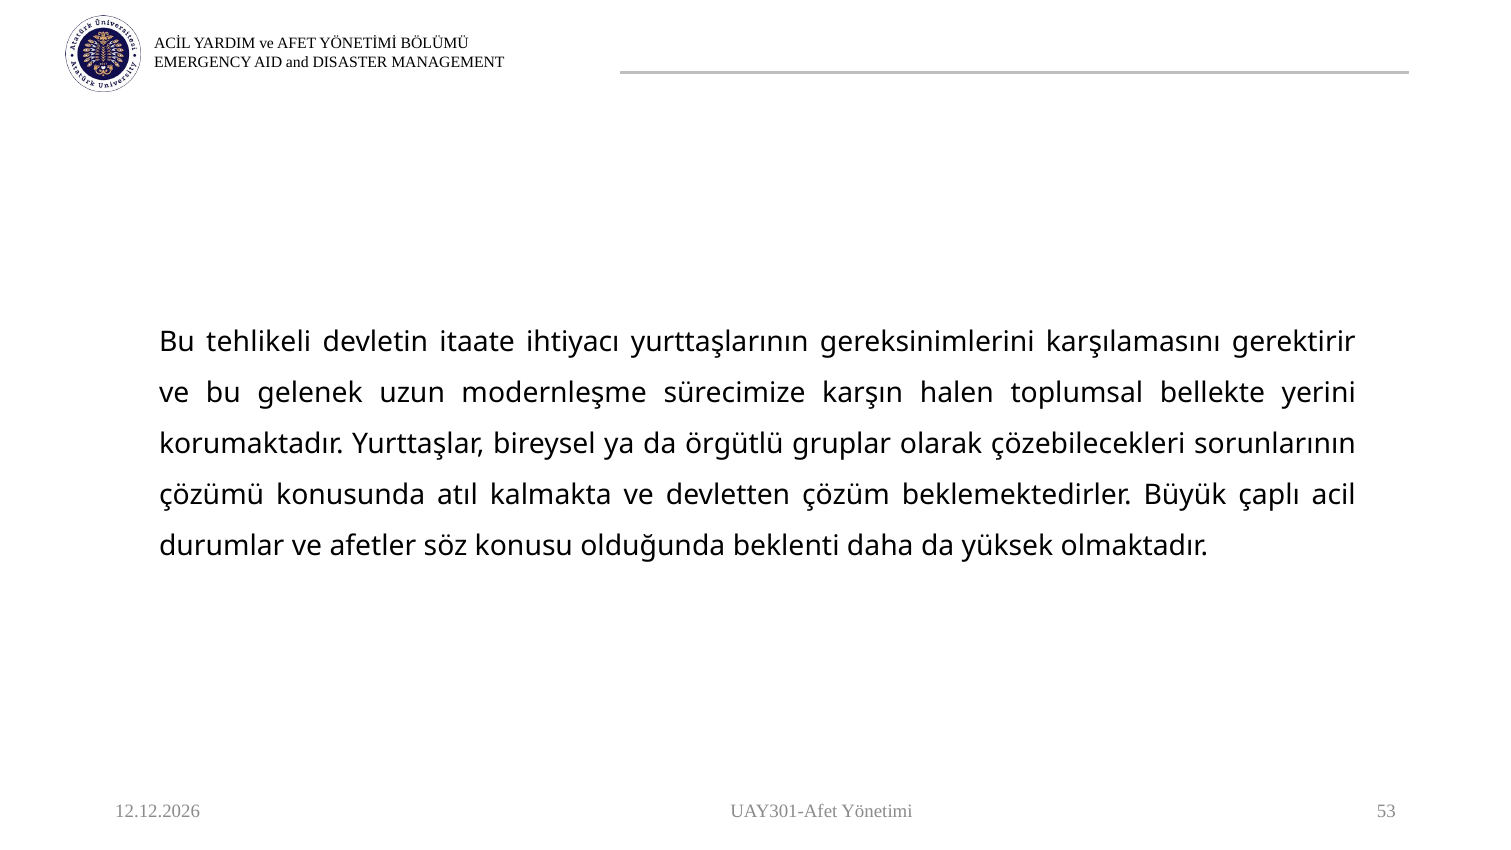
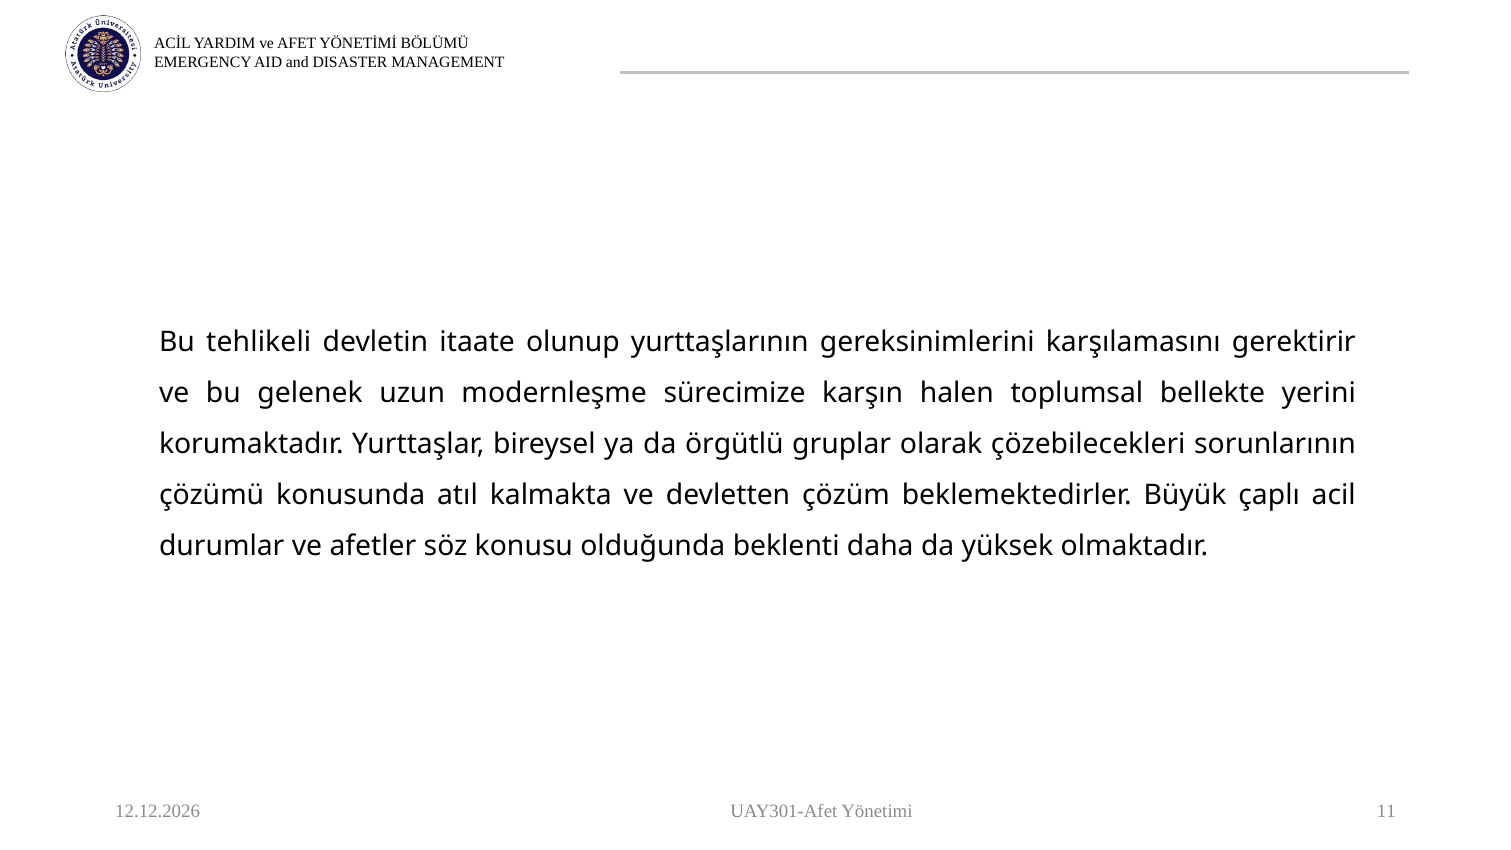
ihtiyacı: ihtiyacı -> olunup
53: 53 -> 11
